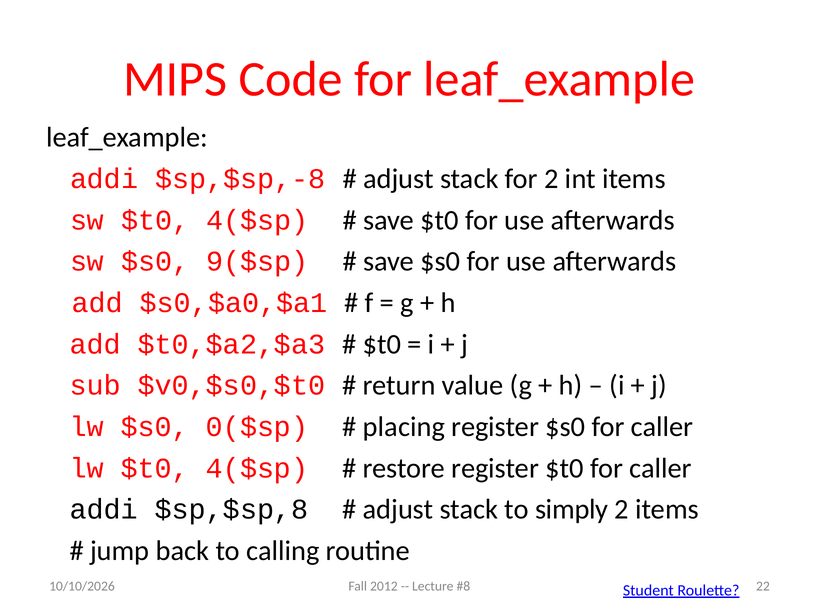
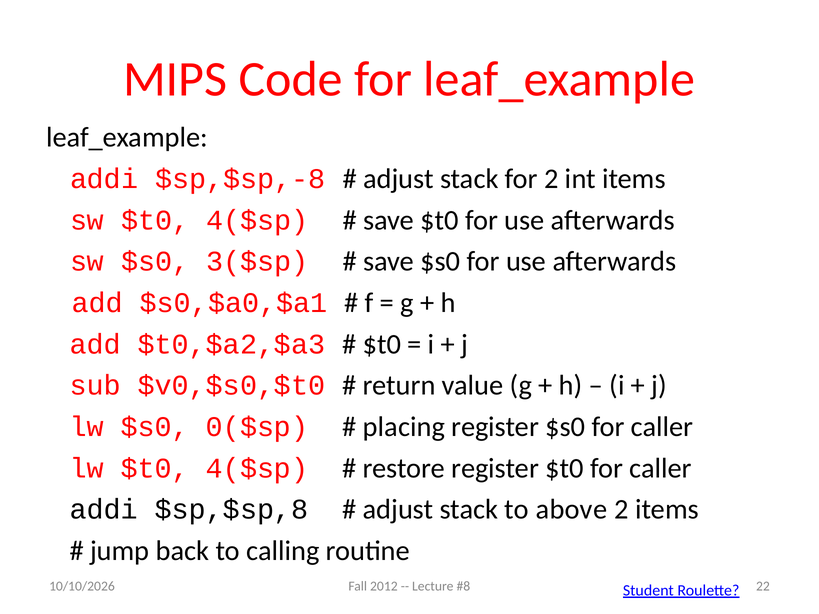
9($sp: 9($sp -> 3($sp
simply: simply -> above
